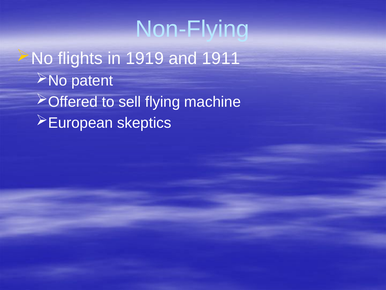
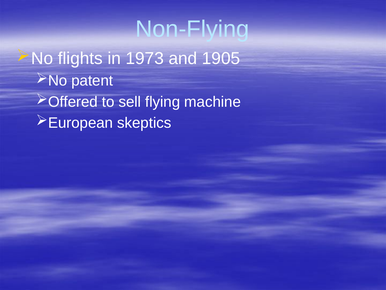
1919: 1919 -> 1973
1911: 1911 -> 1905
